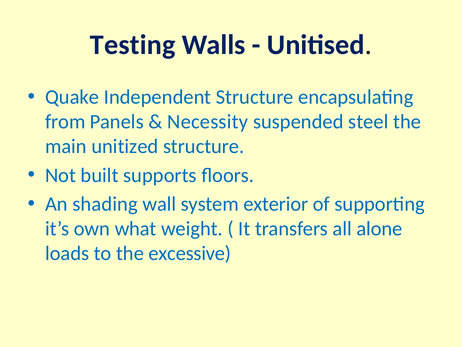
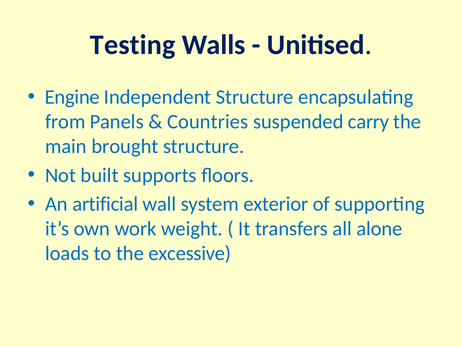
Quake: Quake -> Engine
Necessity: Necessity -> Countries
steel: steel -> carry
unitized: unitized -> brought
shading: shading -> artificial
what: what -> work
